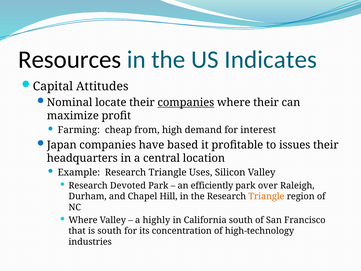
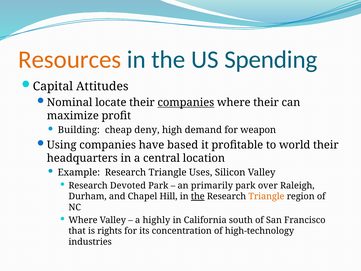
Resources colour: black -> orange
Indicates: Indicates -> Spending
Farming: Farming -> Building
from: from -> deny
interest: interest -> weapon
Japan: Japan -> Using
issues: issues -> world
efficiently: efficiently -> primarily
the at (198, 196) underline: none -> present
is south: south -> rights
